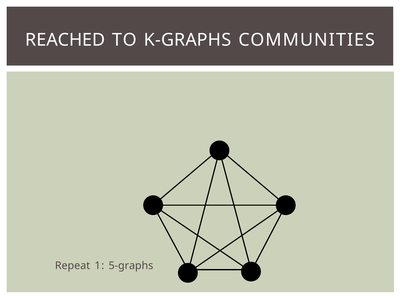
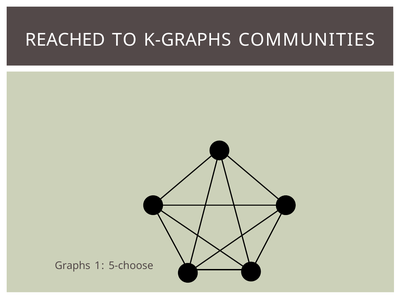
Repeat: Repeat -> Graphs
5-graphs: 5-graphs -> 5-choose
